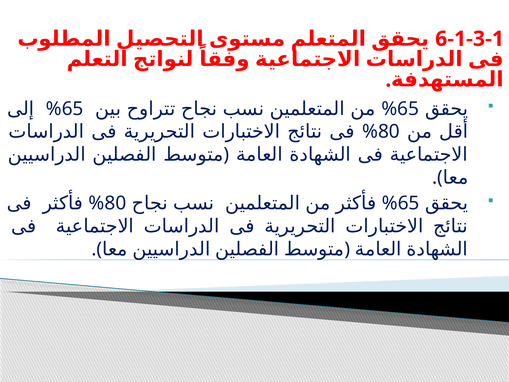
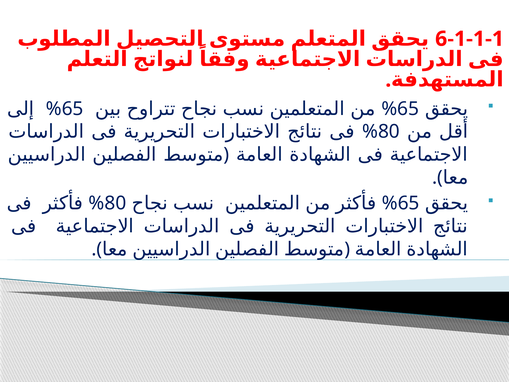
6-1-3-1: 6-1-3-1 -> 6-1-1-1
